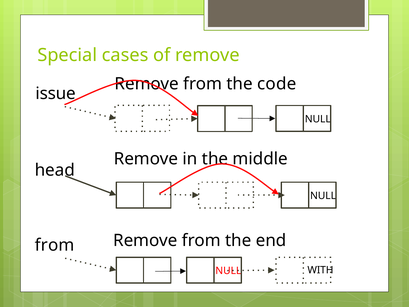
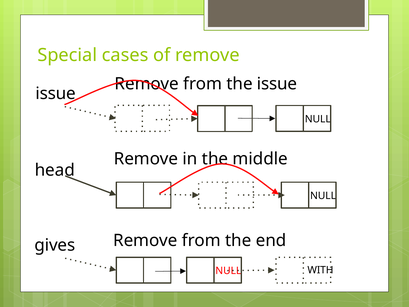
the code: code -> issue
from at (55, 245): from -> gives
